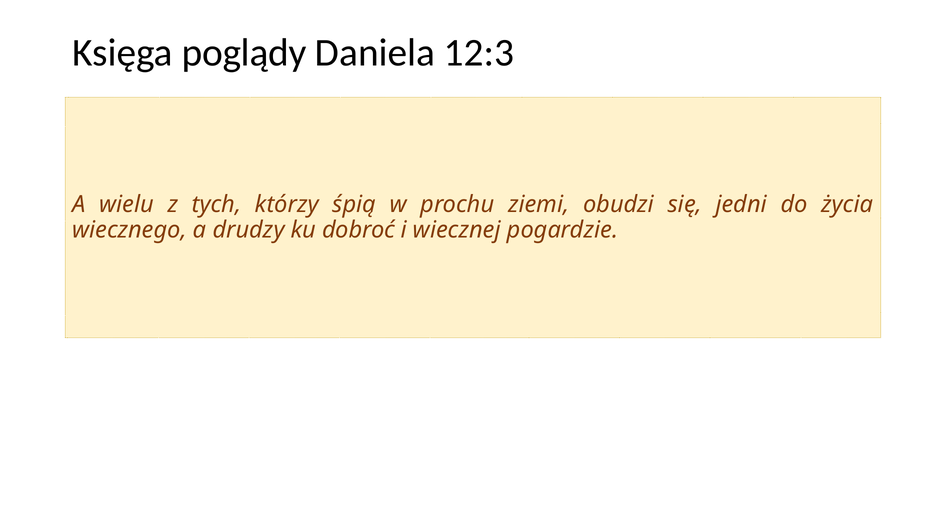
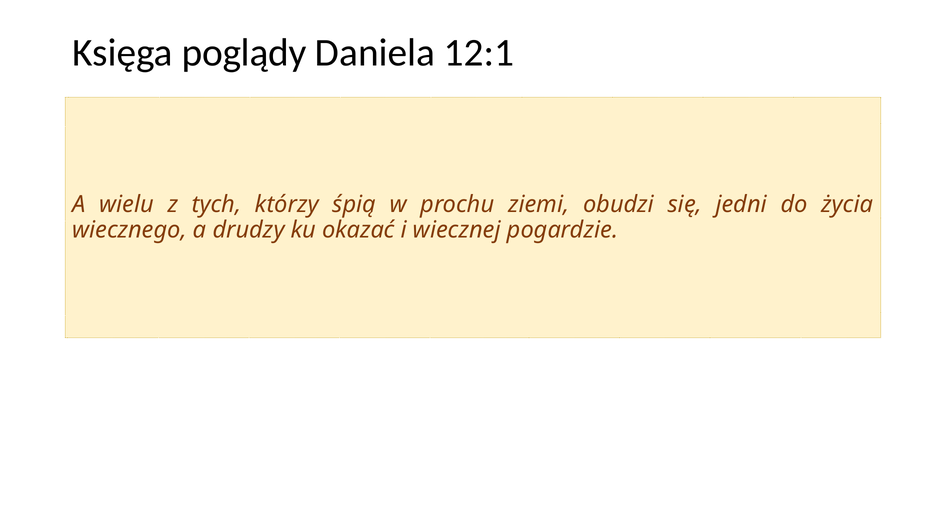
12:3: 12:3 -> 12:1
dobroć: dobroć -> okazać
